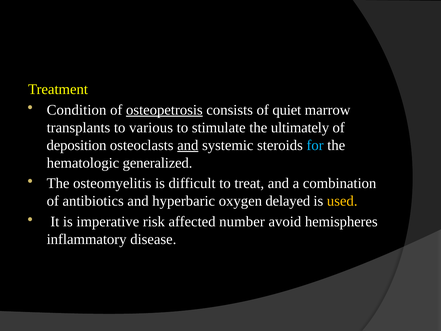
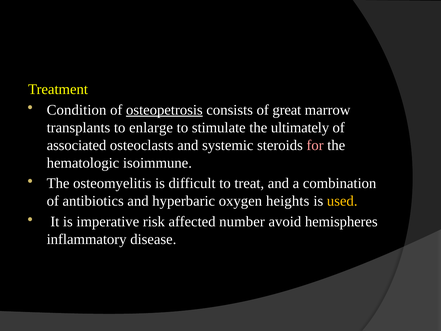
quiet: quiet -> great
various: various -> enlarge
deposition: deposition -> associated
and at (188, 145) underline: present -> none
for colour: light blue -> pink
generalized: generalized -> isoimmune
delayed: delayed -> heights
